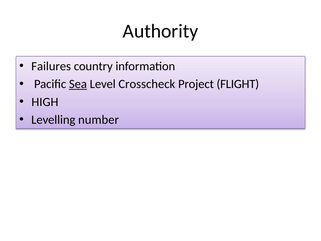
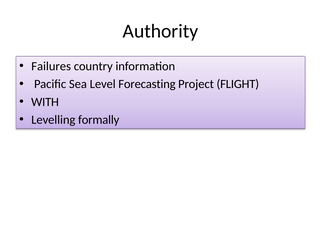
Sea underline: present -> none
Crosscheck: Crosscheck -> Forecasting
HIGH: HIGH -> WITH
number: number -> formally
